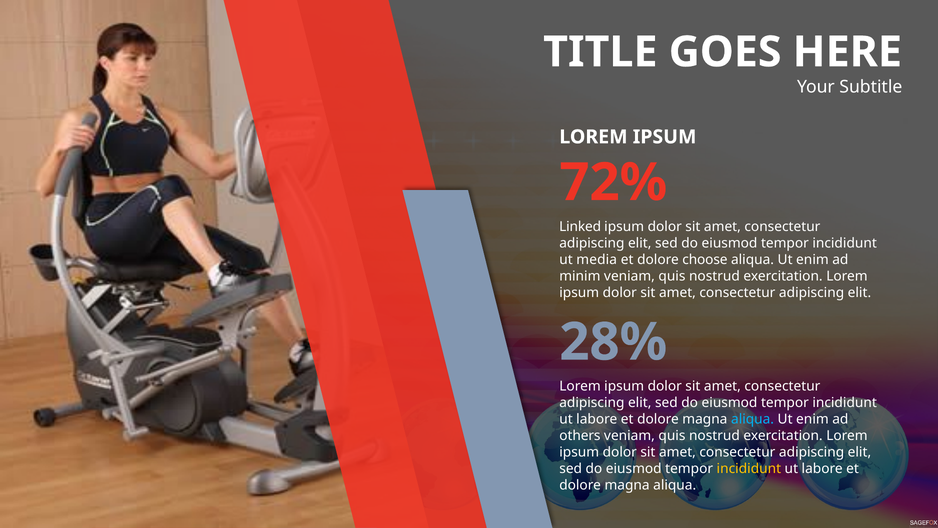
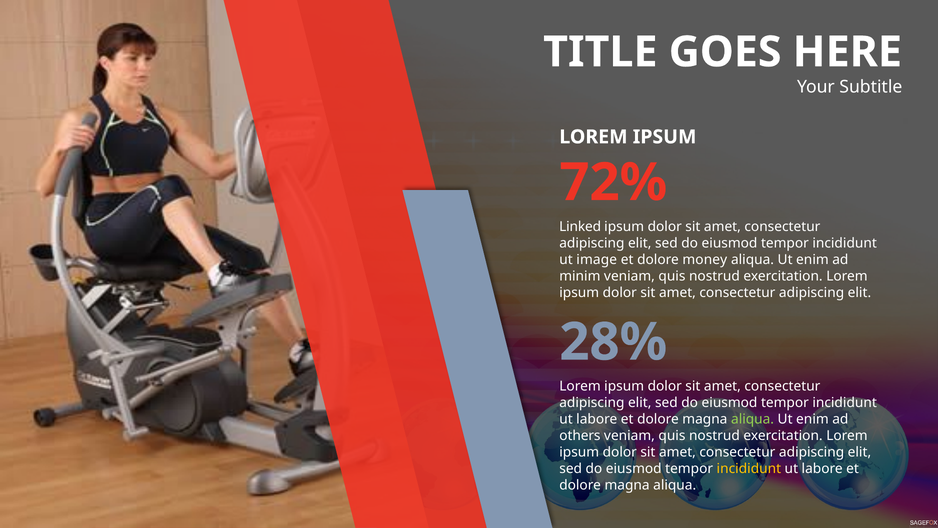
media: media -> image
choose: choose -> money
aliqua at (753, 419) colour: light blue -> light green
